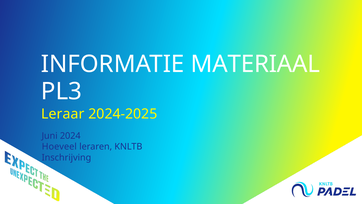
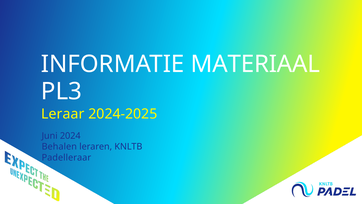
Hoeveel: Hoeveel -> Behalen
Inschrijving: Inschrijving -> Padelleraar
